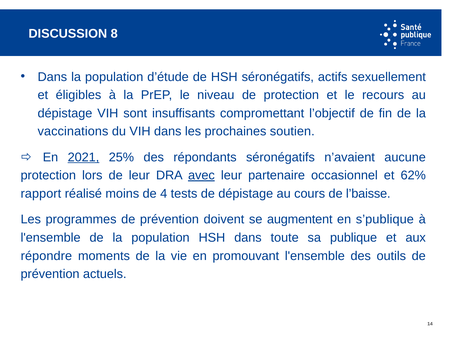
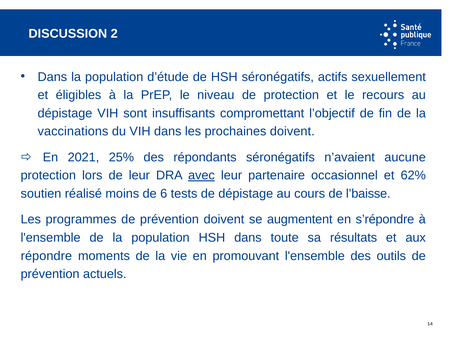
8: 8 -> 2
prochaines soutien: soutien -> doivent
2021 underline: present -> none
rapport: rapport -> soutien
4: 4 -> 6
s’publique: s’publique -> s’répondre
publique: publique -> résultats
